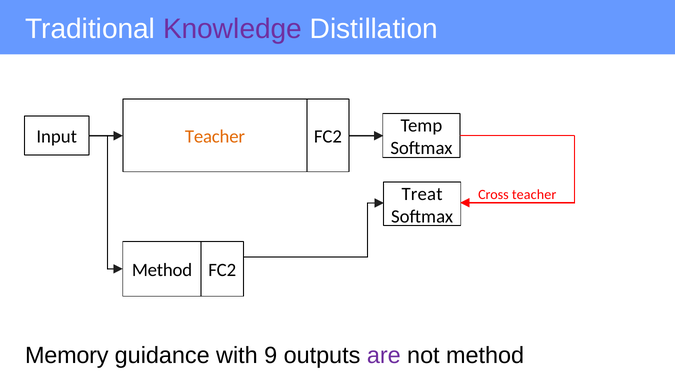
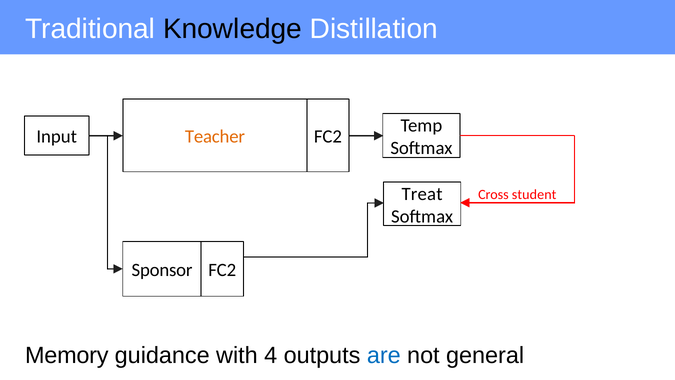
Knowledge colour: purple -> black
Cross teacher: teacher -> student
Method at (162, 270): Method -> Sponsor
9: 9 -> 4
are colour: purple -> blue
not method: method -> general
